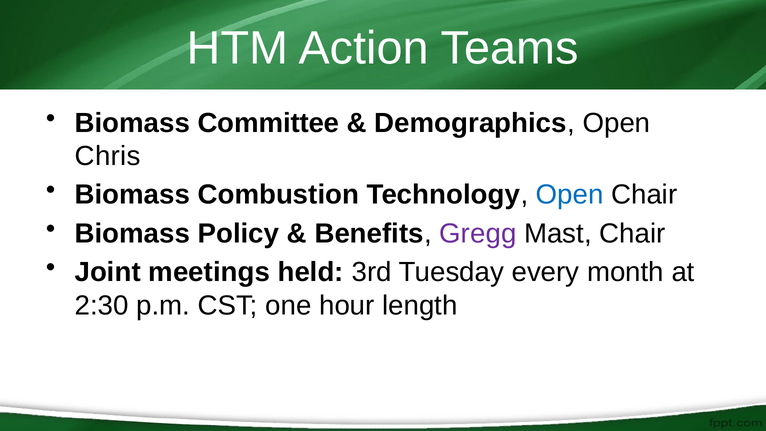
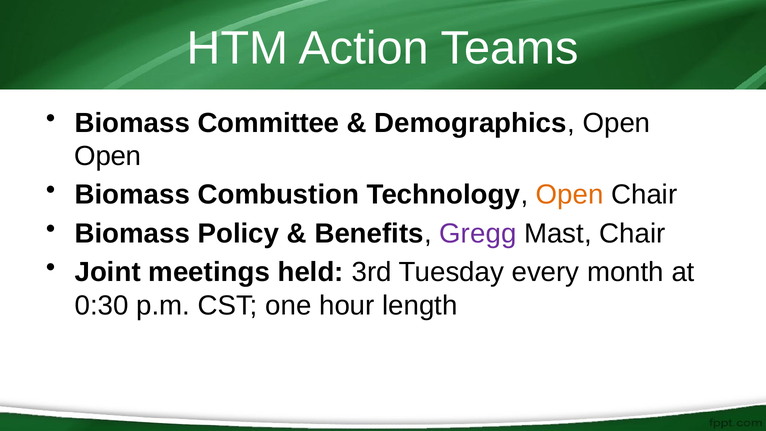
Chris at (108, 156): Chris -> Open
Open at (570, 195) colour: blue -> orange
2:30: 2:30 -> 0:30
